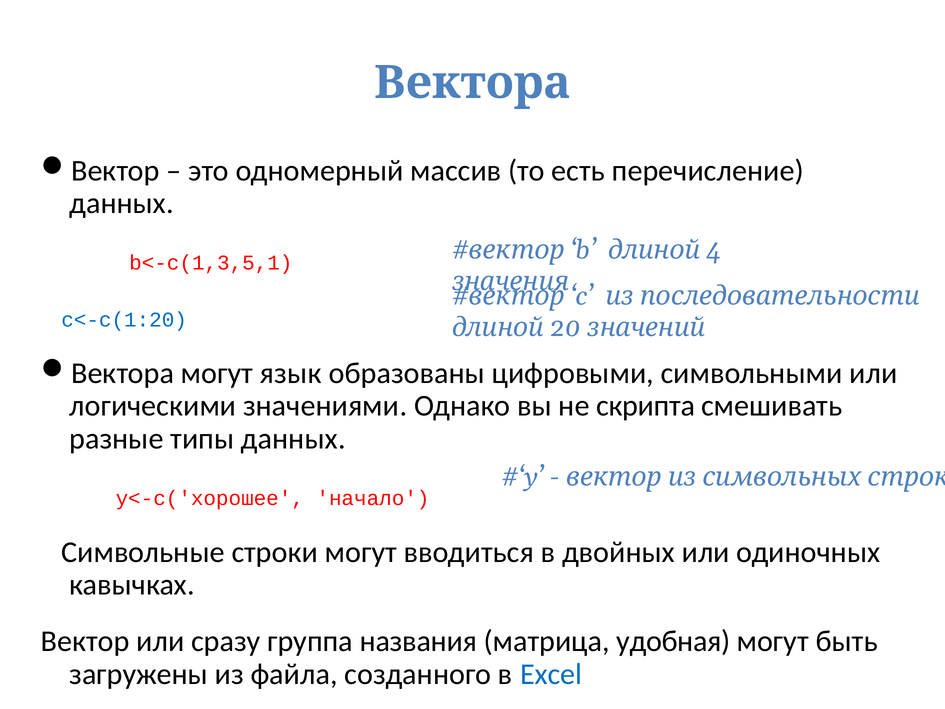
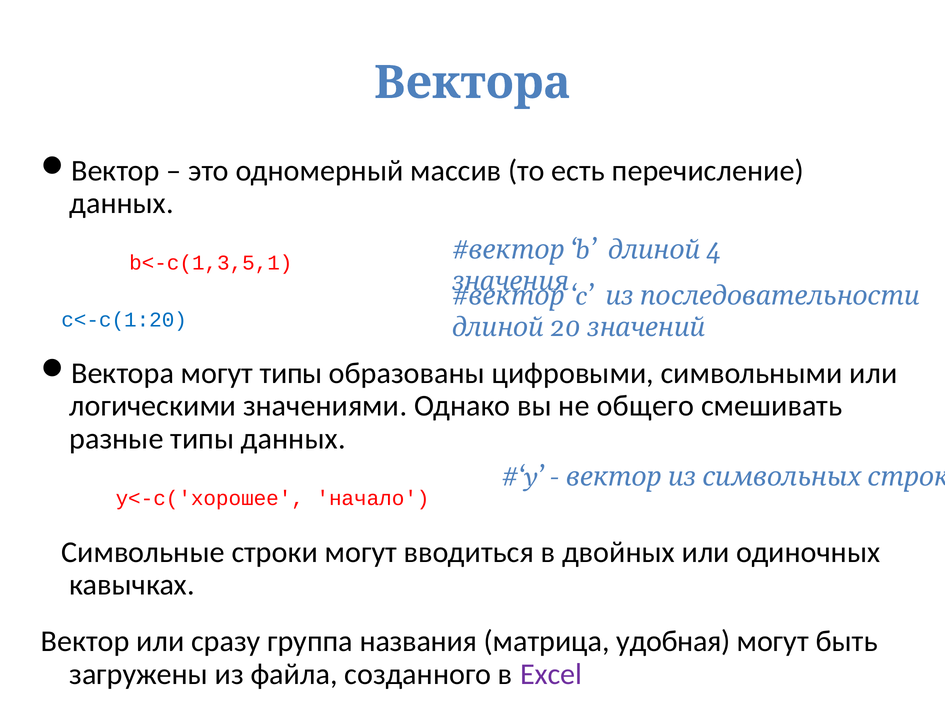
могут язык: язык -> типы
скрипта: скрипта -> общего
Excel colour: blue -> purple
